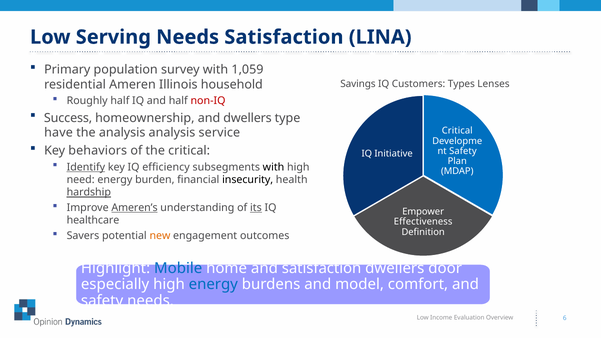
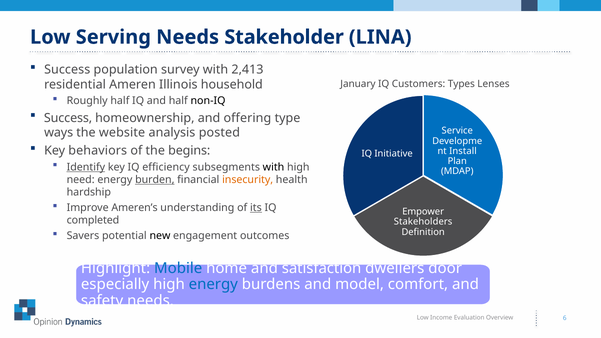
Needs Satisfaction: Satisfaction -> Stakeholder
Primary at (67, 70): Primary -> Success
1,059: 1,059 -> 2,413
Savings: Savings -> January
non-IQ colour: red -> black
and dwellers: dwellers -> offering
Critical at (457, 131): Critical -> Service
have: have -> ways
the analysis: analysis -> website
service: service -> posted
the critical: critical -> begins
Safety at (463, 151): Safety -> Install
burden underline: none -> present
insecurity colour: black -> orange
hardship underline: present -> none
Ameren’s underline: present -> none
healthcare: healthcare -> completed
Effectiveness: Effectiveness -> Stakeholders
new colour: orange -> black
